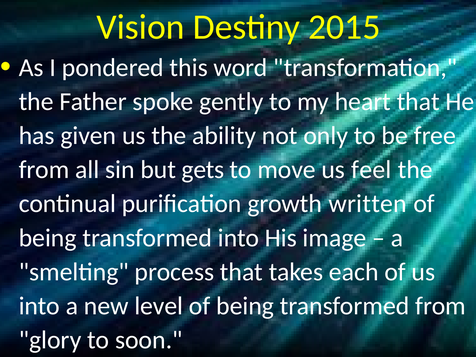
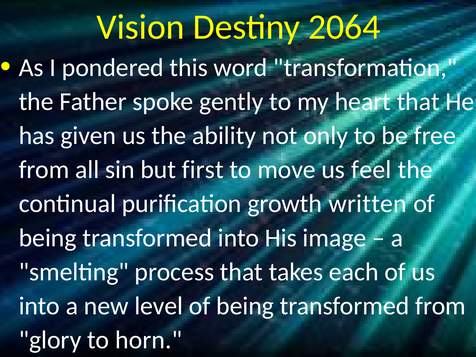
2015: 2015 -> 2064
gets: gets -> first
soon: soon -> horn
